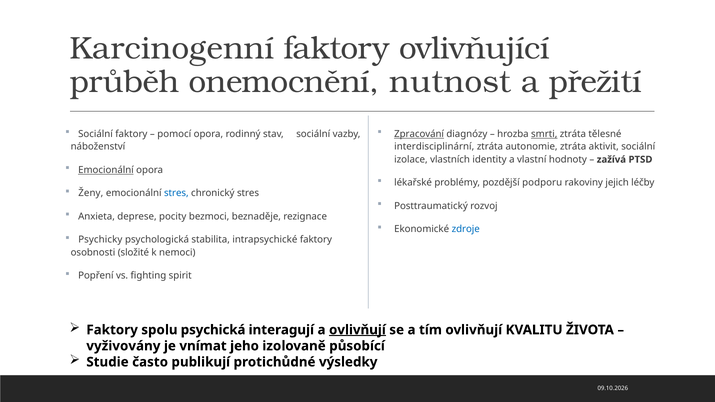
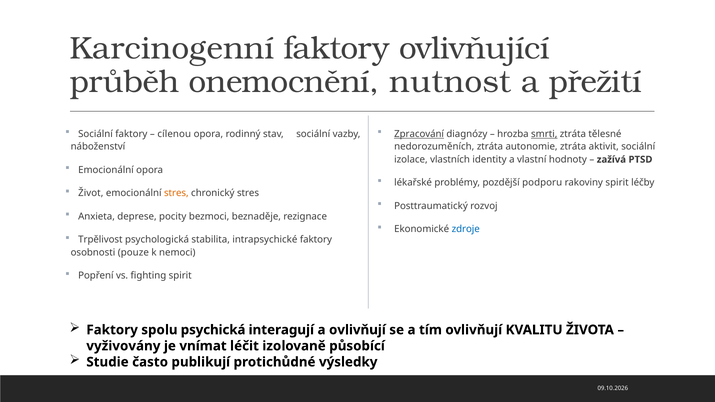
pomocí: pomocí -> cílenou
interdisciplinární: interdisciplinární -> nedorozuměních
Emocionální at (106, 170) underline: present -> none
rakoviny jejich: jejich -> spirit
Ženy: Ženy -> Život
stres at (176, 193) colour: blue -> orange
Psychicky: Psychicky -> Trpělivost
složité: složité -> pouze
ovlivňují at (357, 330) underline: present -> none
jeho: jeho -> léčit
